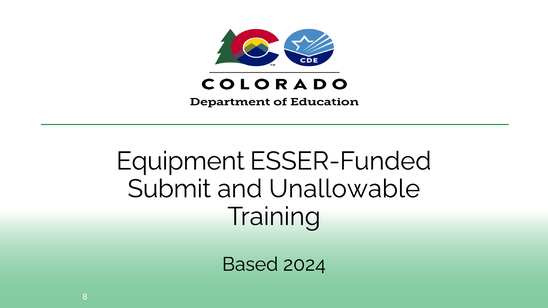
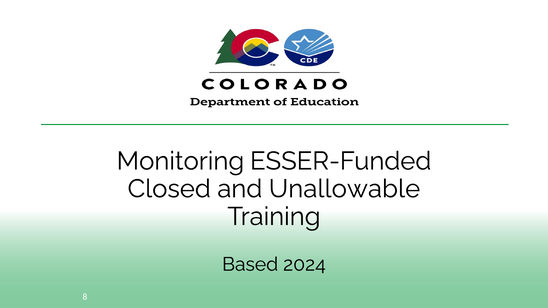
Equipment: Equipment -> Monitoring
Submit: Submit -> Closed
